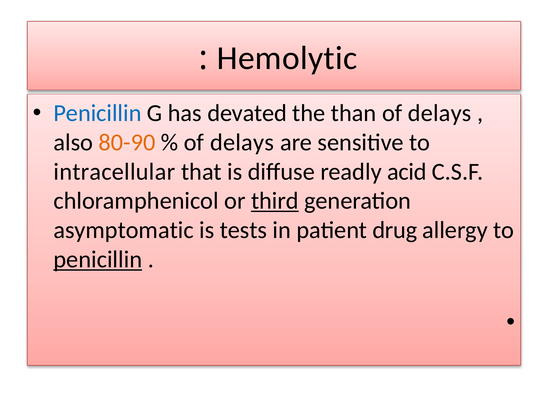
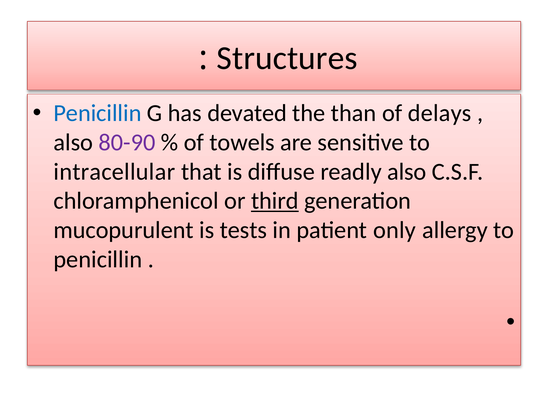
Hemolytic: Hemolytic -> Structures
80-90 colour: orange -> purple
delays at (242, 142): delays -> towels
readly acid: acid -> also
asymptomatic: asymptomatic -> mucopurulent
drug: drug -> only
penicillin at (98, 259) underline: present -> none
